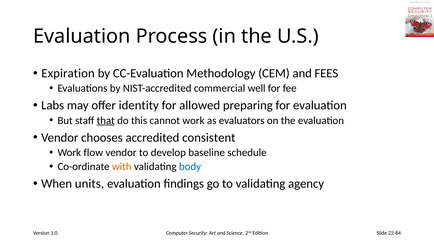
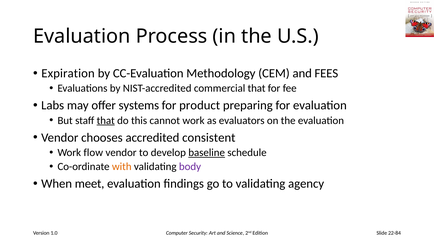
commercial well: well -> that
identity: identity -> systems
allowed: allowed -> product
baseline underline: none -> present
body colour: blue -> purple
units: units -> meet
